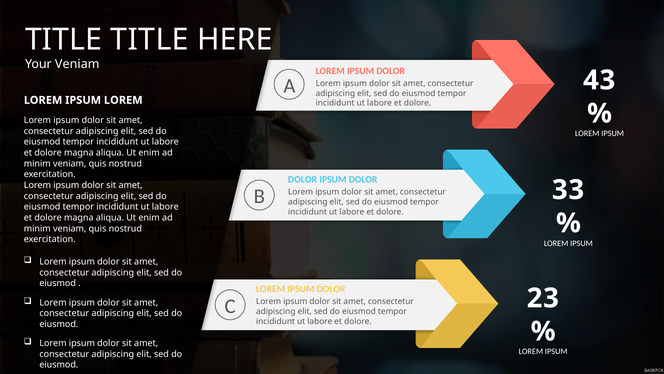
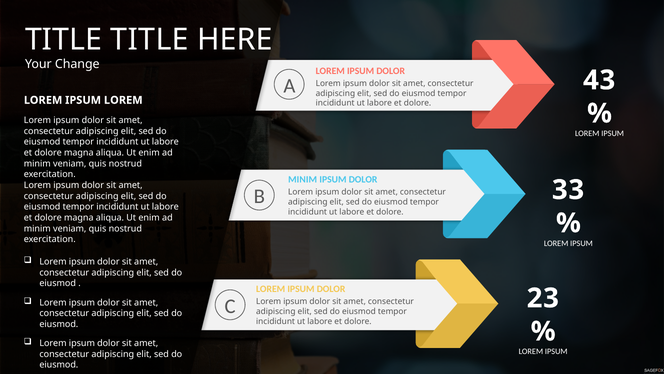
Your Veniam: Veniam -> Change
DOLOR at (303, 179): DOLOR -> MINIM
